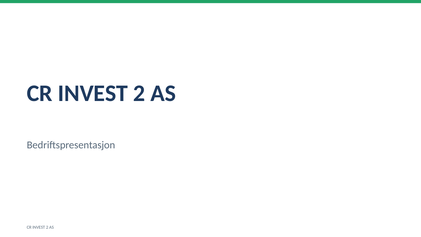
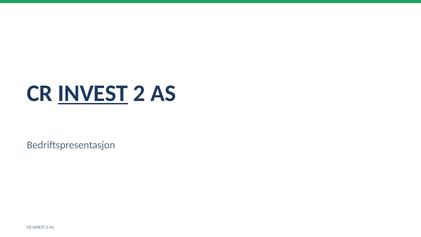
INVEST at (93, 93) underline: none -> present
